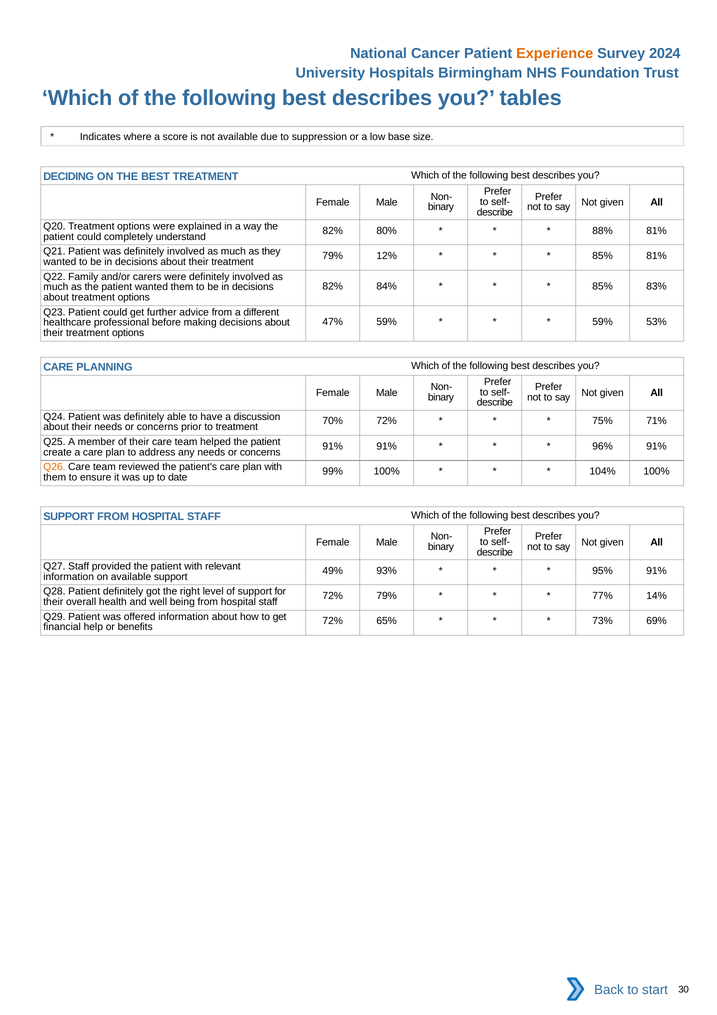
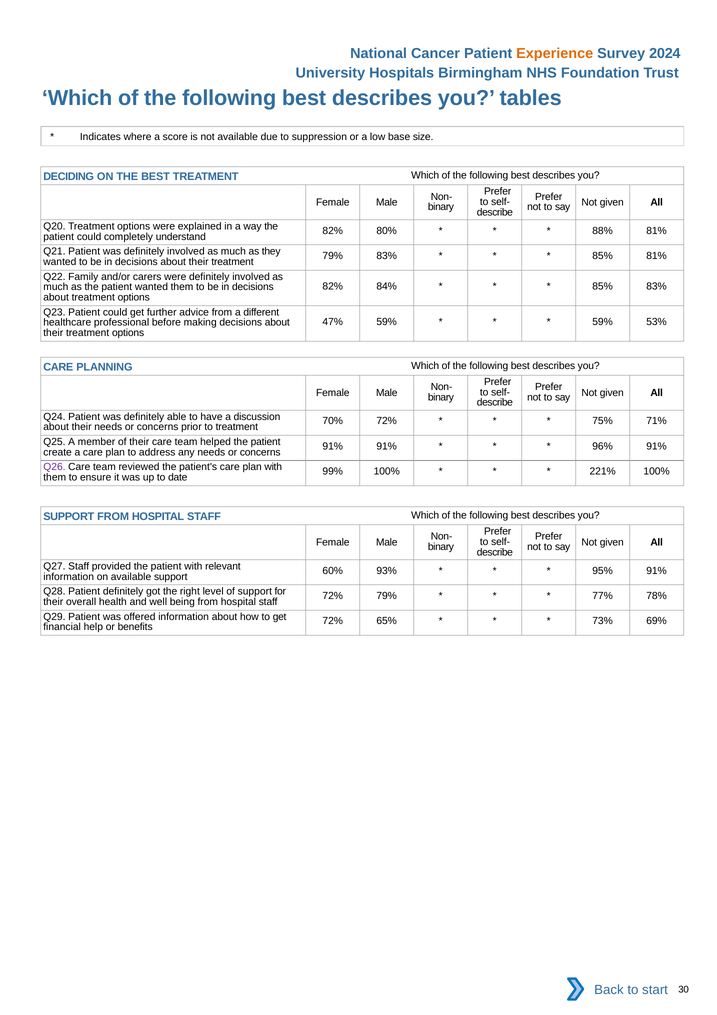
79% 12%: 12% -> 83%
Q26 colour: orange -> purple
104%: 104% -> 221%
49%: 49% -> 60%
14%: 14% -> 78%
